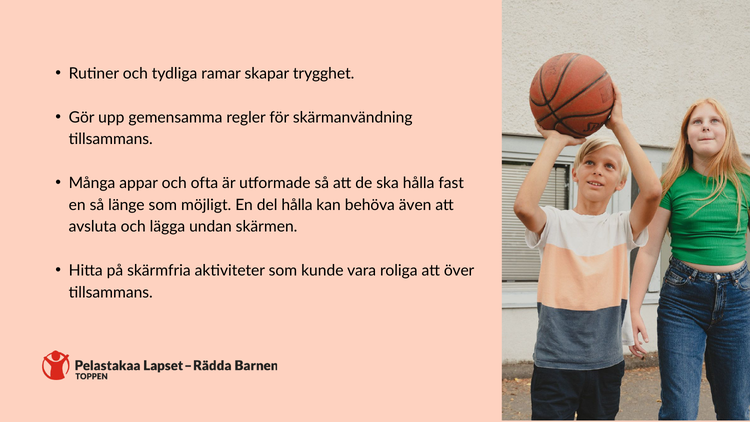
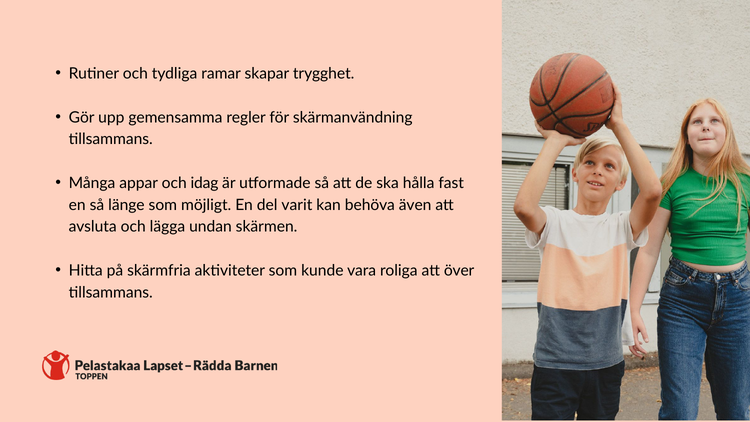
ofta: ofta -> idag
del hålla: hålla -> varit
